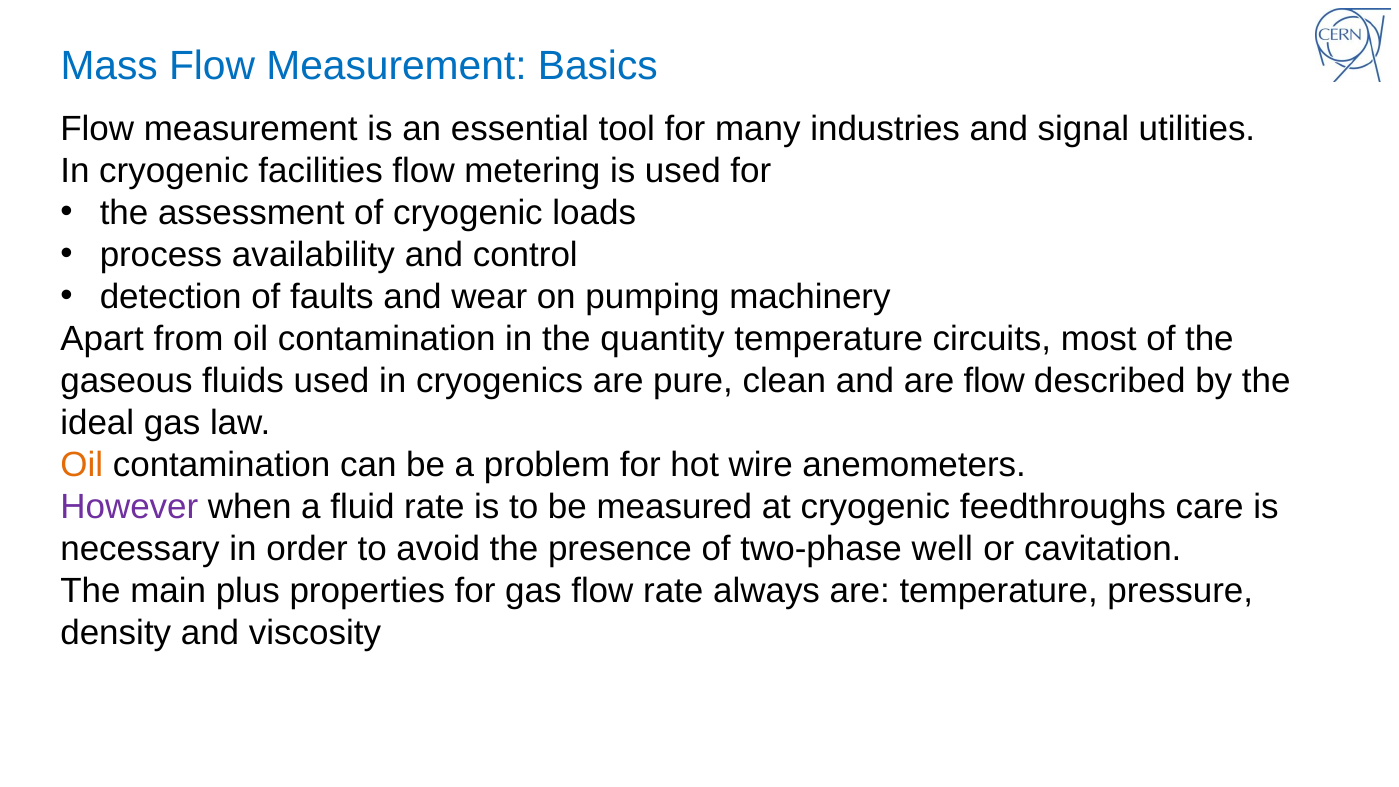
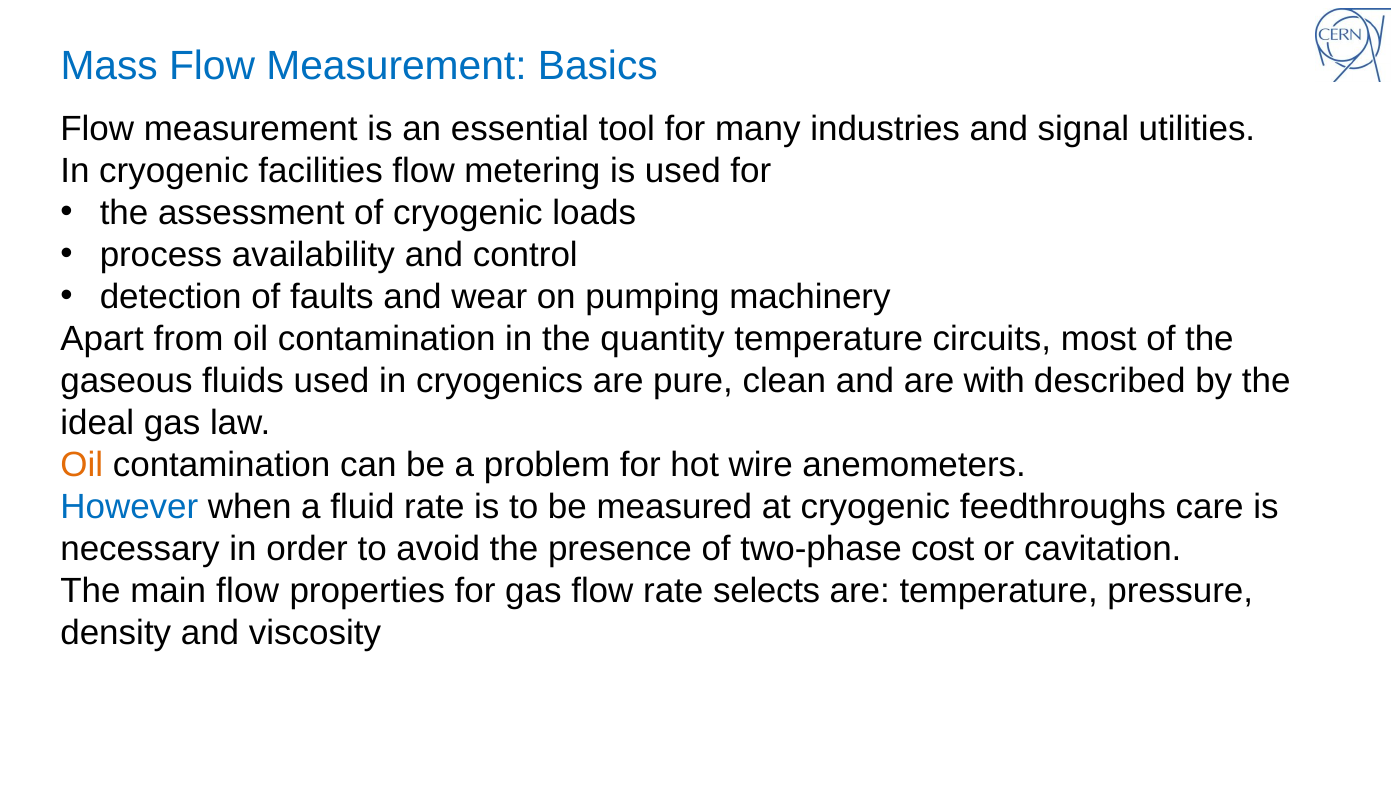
are flow: flow -> with
However colour: purple -> blue
well: well -> cost
main plus: plus -> flow
always: always -> selects
